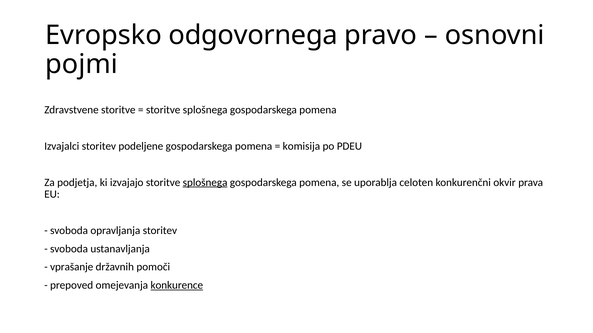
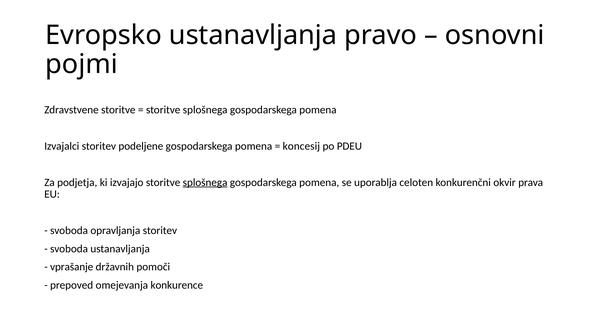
Evropsko odgovornega: odgovornega -> ustanavljanja
komisija: komisija -> koncesij
konkurence underline: present -> none
